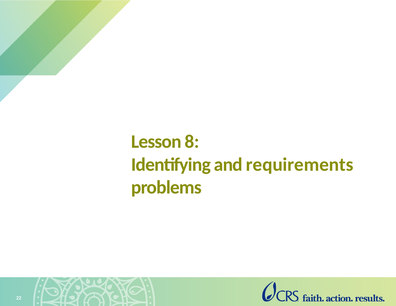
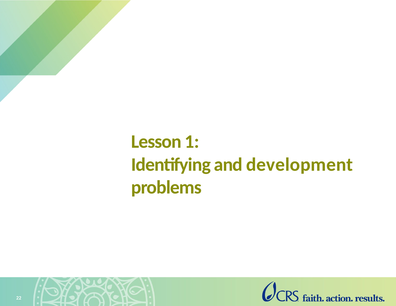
8: 8 -> 1
requirements: requirements -> development
